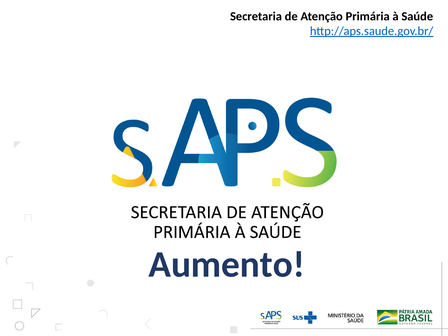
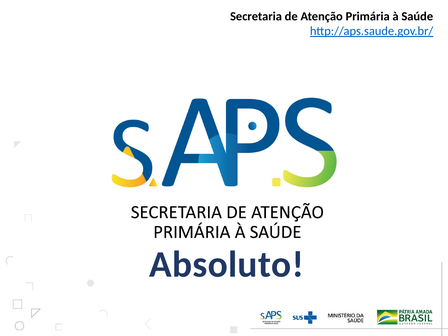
Aumento: Aumento -> Absoluto
